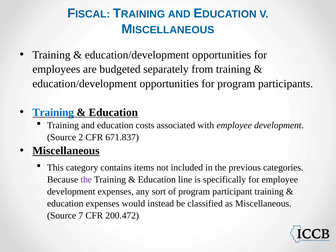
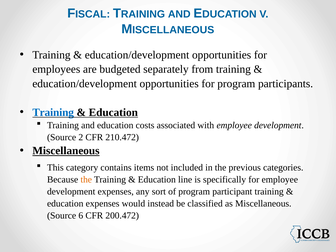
671.837: 671.837 -> 210.472
the at (86, 179) colour: purple -> orange
7: 7 -> 6
